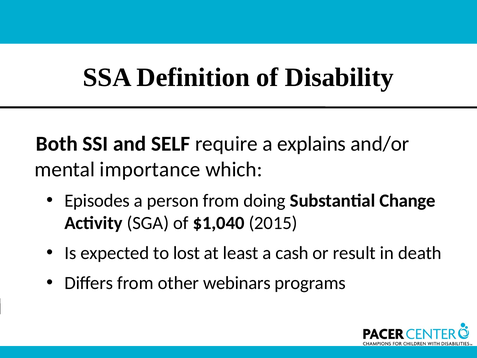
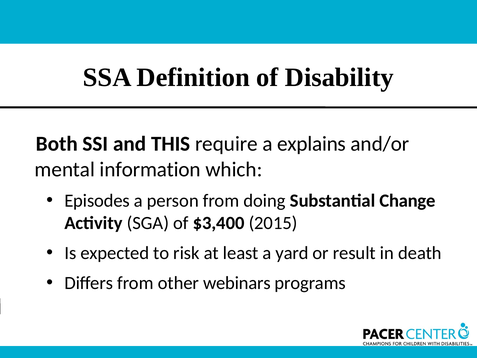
SELF: SELF -> THIS
importance: importance -> information
$1,040: $1,040 -> $3,400
lost: lost -> risk
cash: cash -> yard
